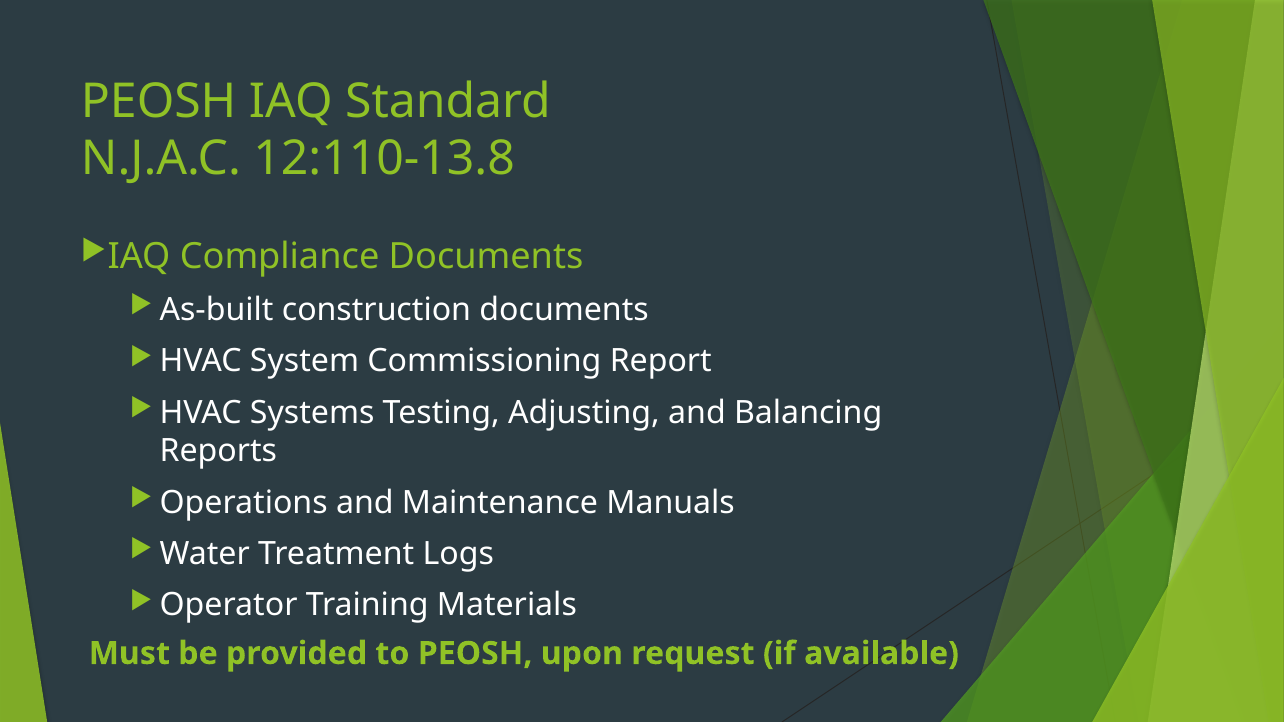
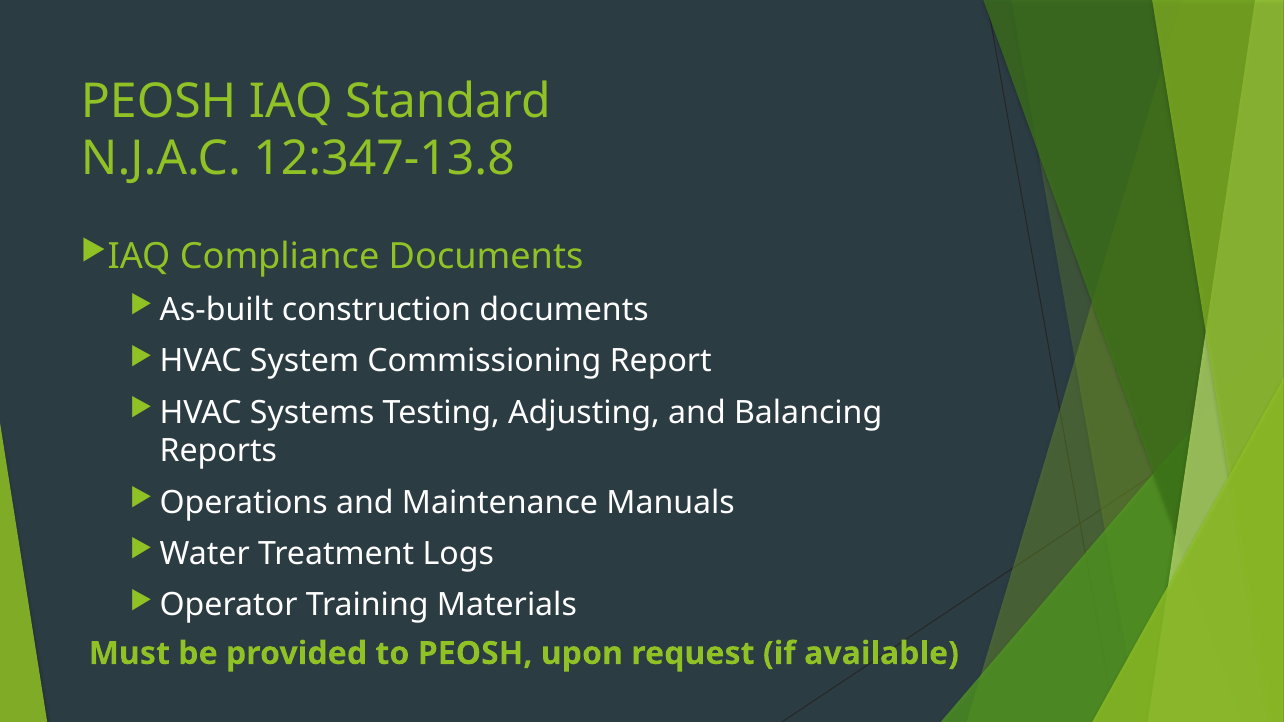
12:110-13.8: 12:110-13.8 -> 12:347-13.8
